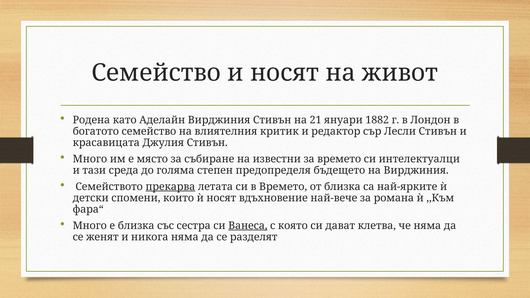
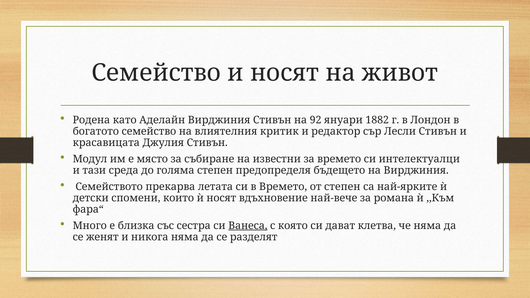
21: 21 -> 92
Много at (90, 159): Много -> Модул
прекарва underline: present -> none
от близка: близка -> степен
